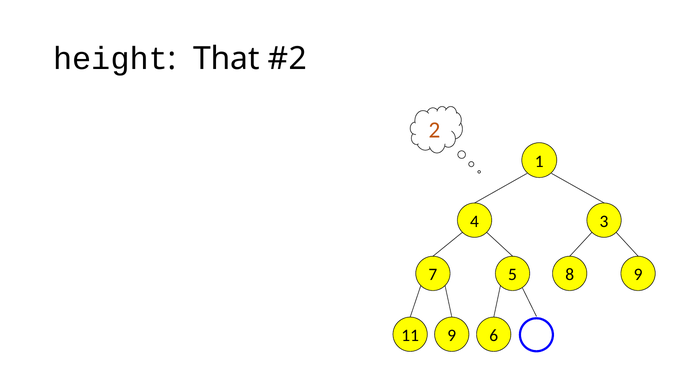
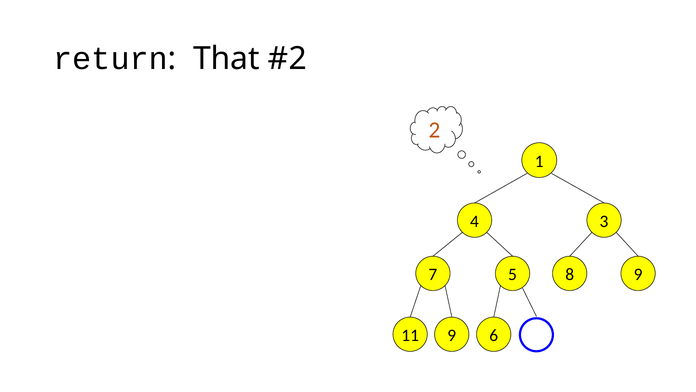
height: height -> return
